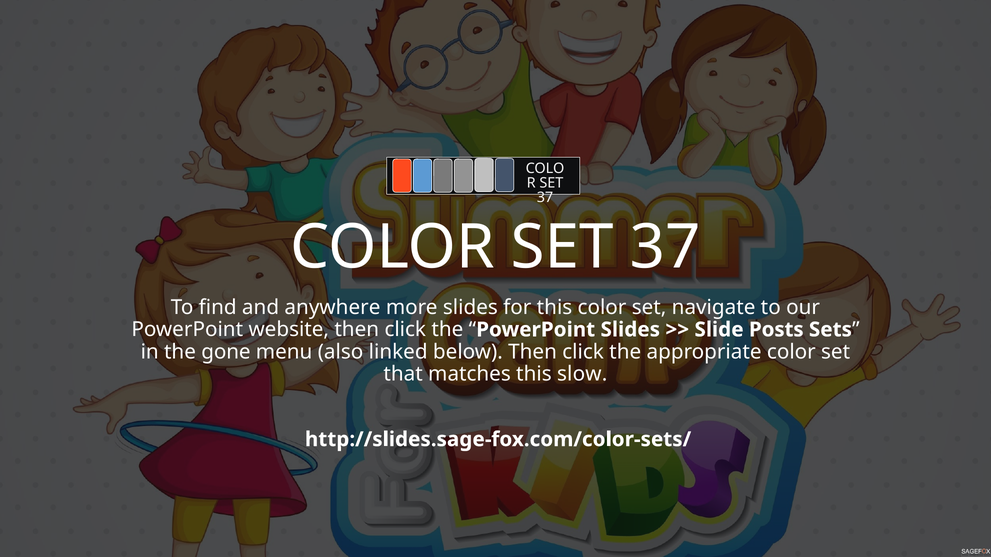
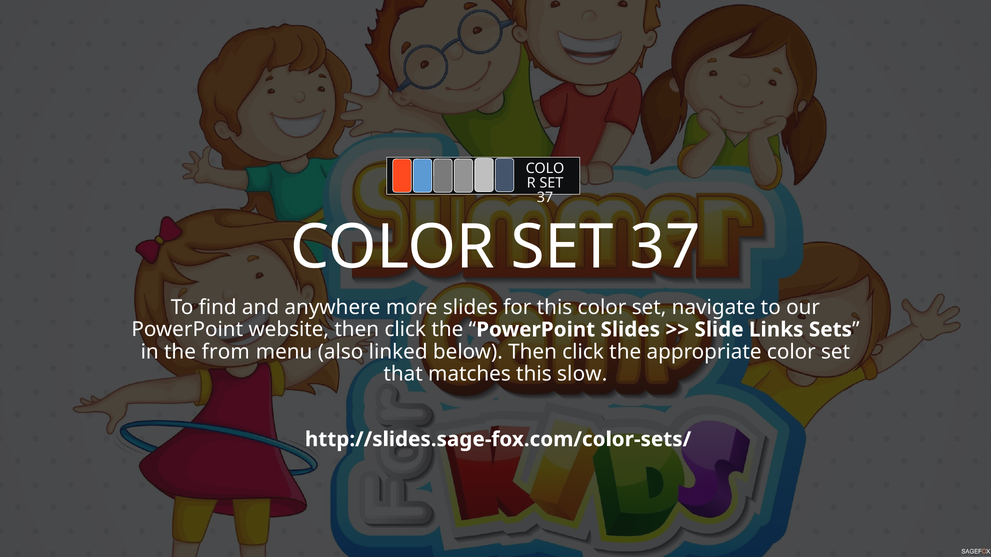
Posts: Posts -> Links
gone: gone -> from
